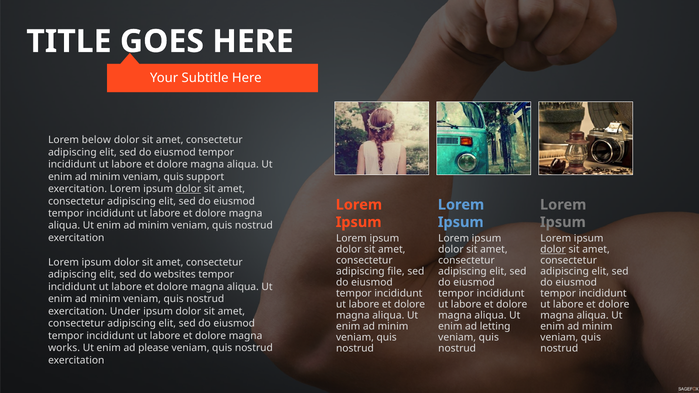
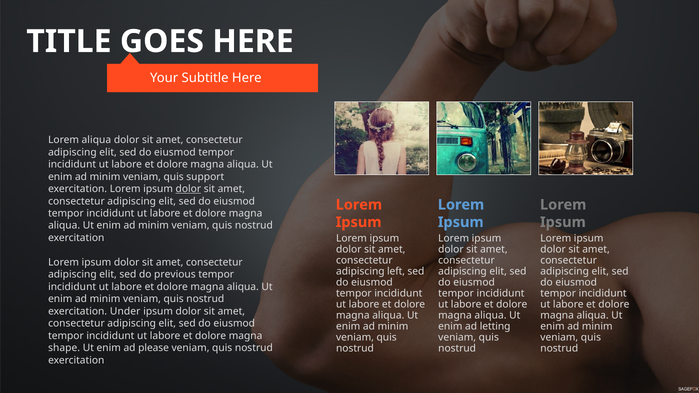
Lorem below: below -> aliqua
dolor at (553, 250) underline: present -> none
file: file -> left
websites: websites -> previous
works: works -> shape
